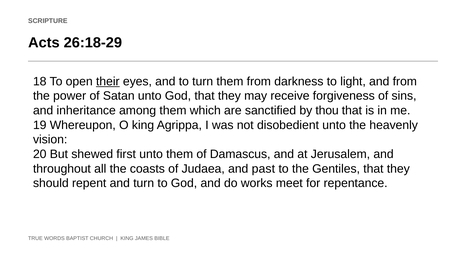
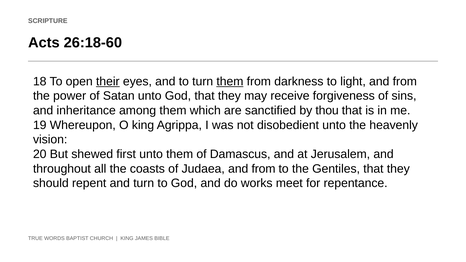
26:18-29: 26:18-29 -> 26:18-60
them at (230, 81) underline: none -> present
Judaea and past: past -> from
